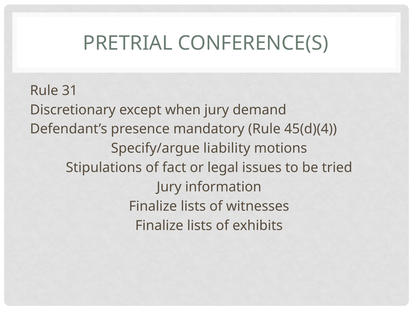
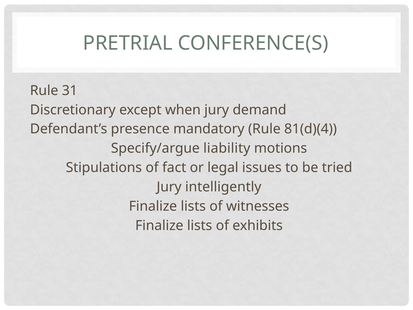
45(d)(4: 45(d)(4 -> 81(d)(4
information: information -> intelligently
